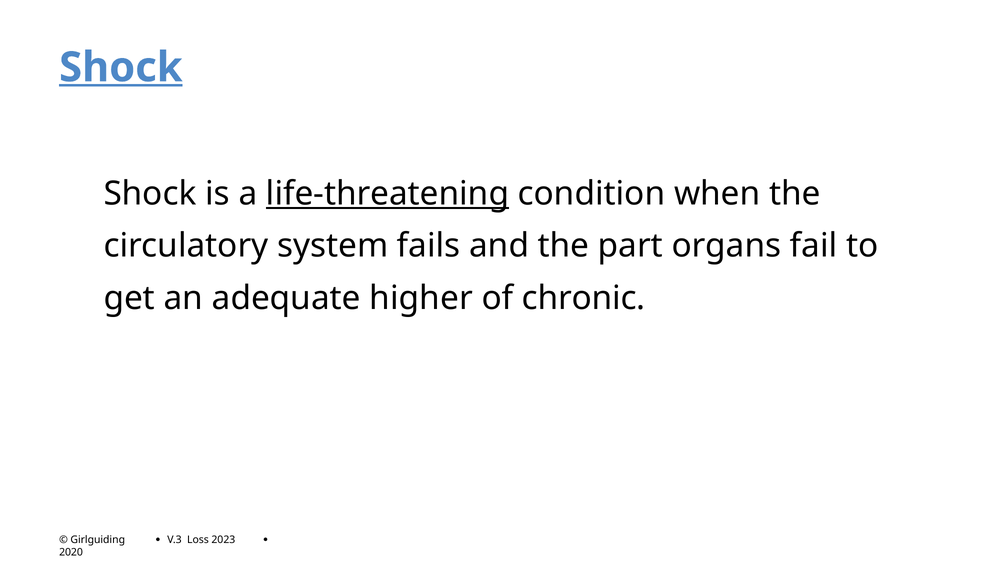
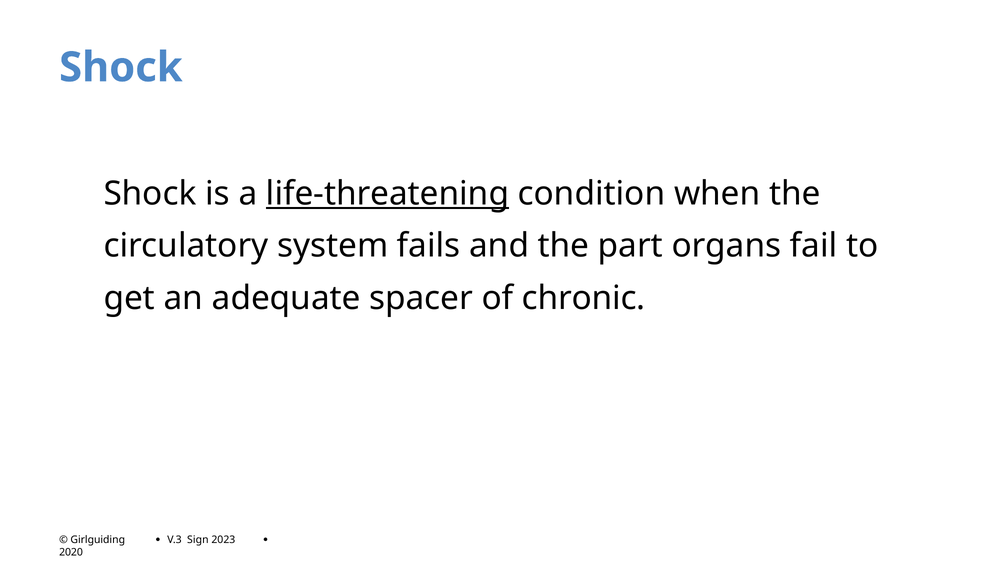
Shock at (121, 67) underline: present -> none
higher: higher -> spacer
Loss: Loss -> Sign
